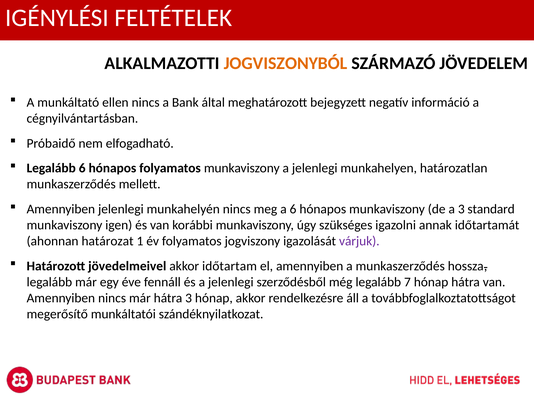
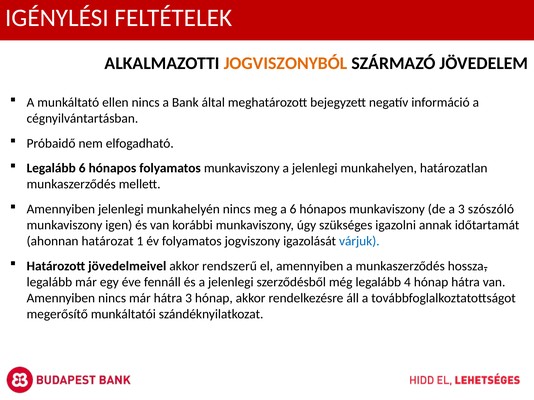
standard: standard -> szószóló
várjuk colour: purple -> blue
időtartam: időtartam -> rendszerű
7: 7 -> 4
